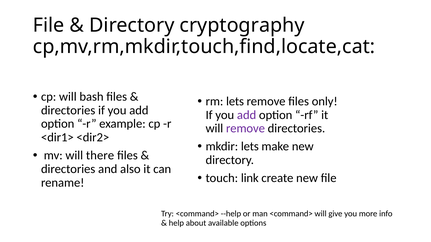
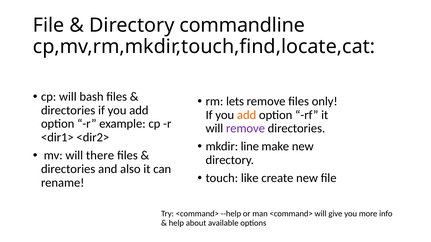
cryptography: cryptography -> commandline
add at (247, 115) colour: purple -> orange
mkdir lets: lets -> line
link: link -> like
